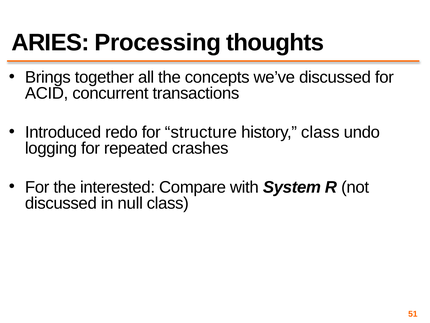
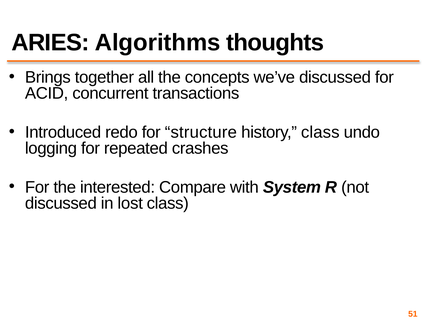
Processing: Processing -> Algorithms
null: null -> lost
